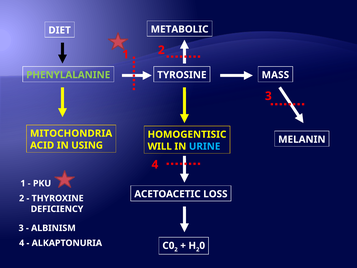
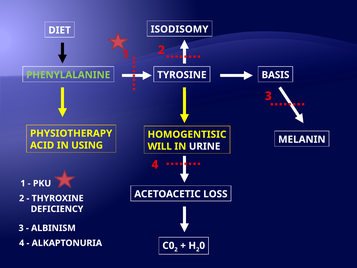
METABOLIC: METABOLIC -> ISODISOMY
MASS: MASS -> BASIS
MITOCHONDRIA: MITOCHONDRIA -> PHYSIOTHERAPY
URINE colour: light blue -> white
